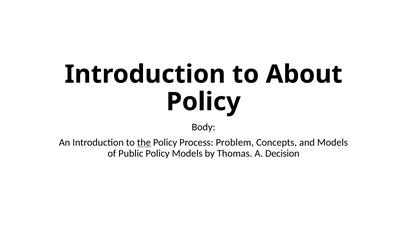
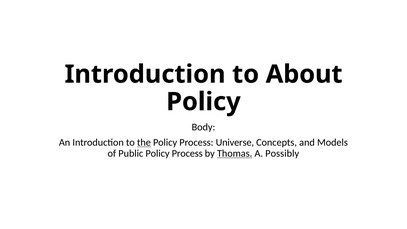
Problem: Problem -> Universe
Public Policy Models: Models -> Process
Thomas underline: none -> present
Decision: Decision -> Possibly
